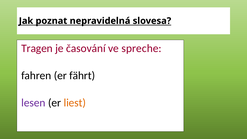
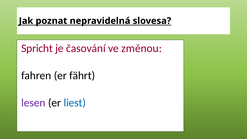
Tragen: Tragen -> Spricht
spreche: spreche -> změnou
liest colour: orange -> blue
